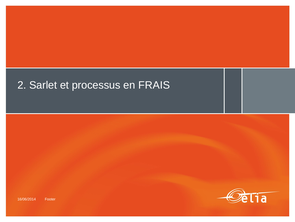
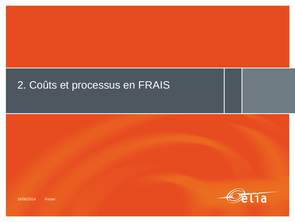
Sarlet: Sarlet -> Coûts
